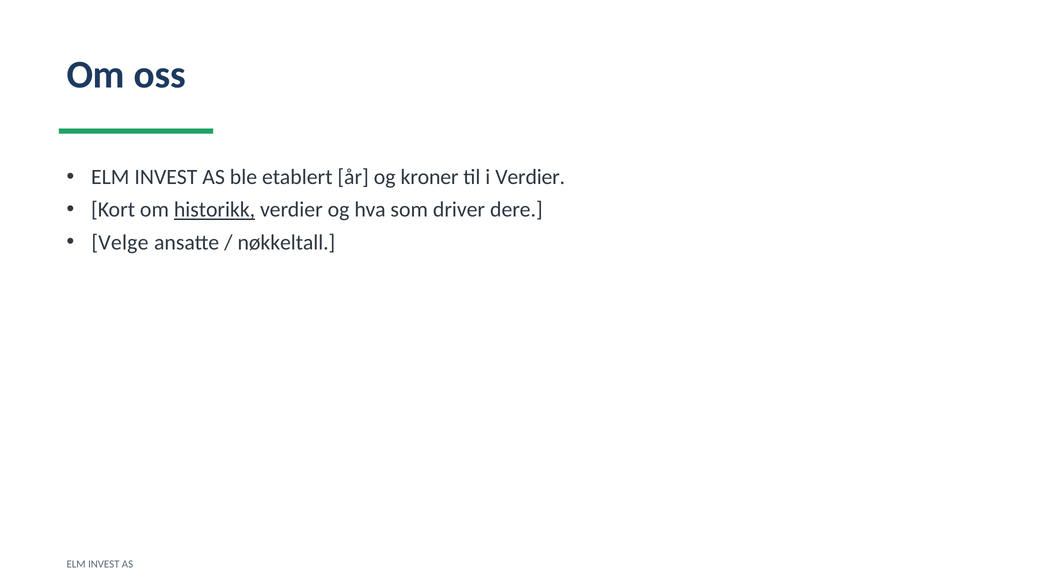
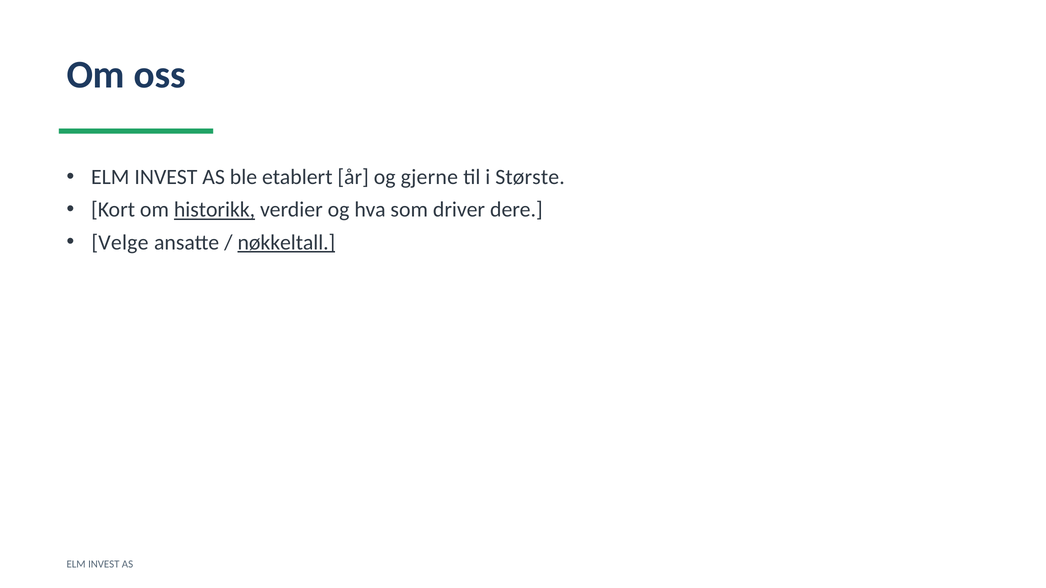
kroner: kroner -> gjerne
i Verdier: Verdier -> Største
nøkkeltall underline: none -> present
